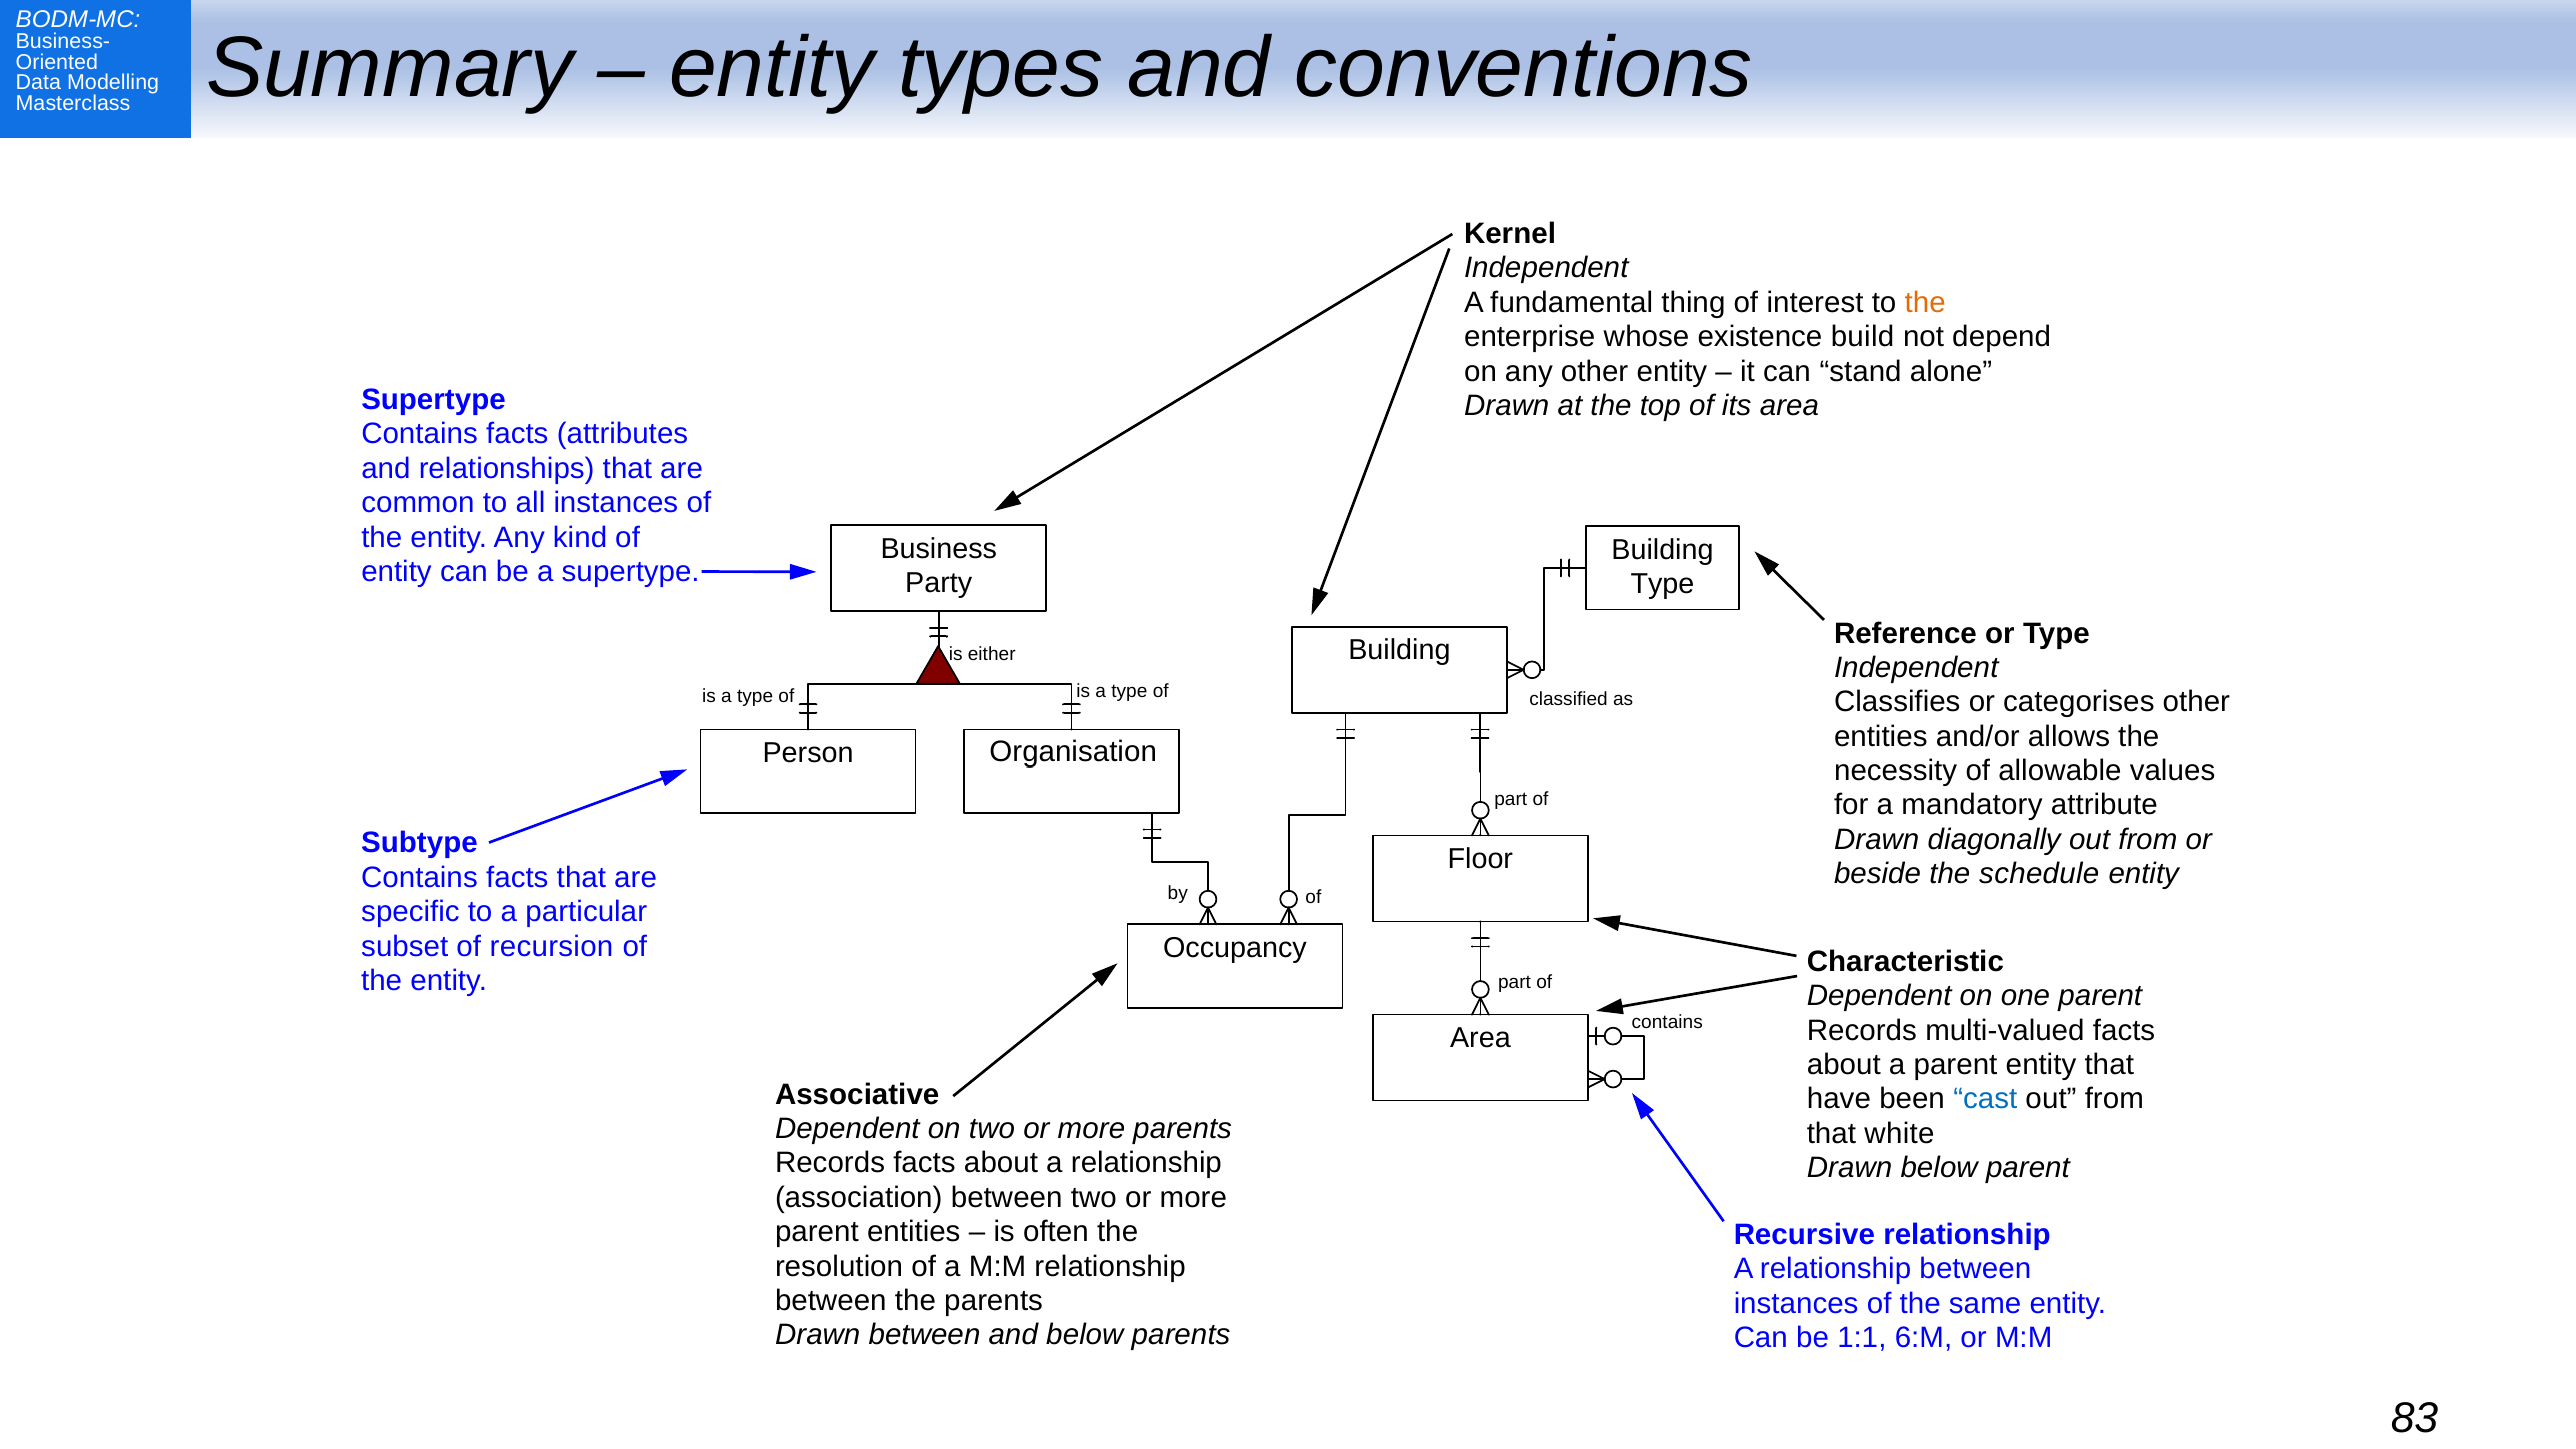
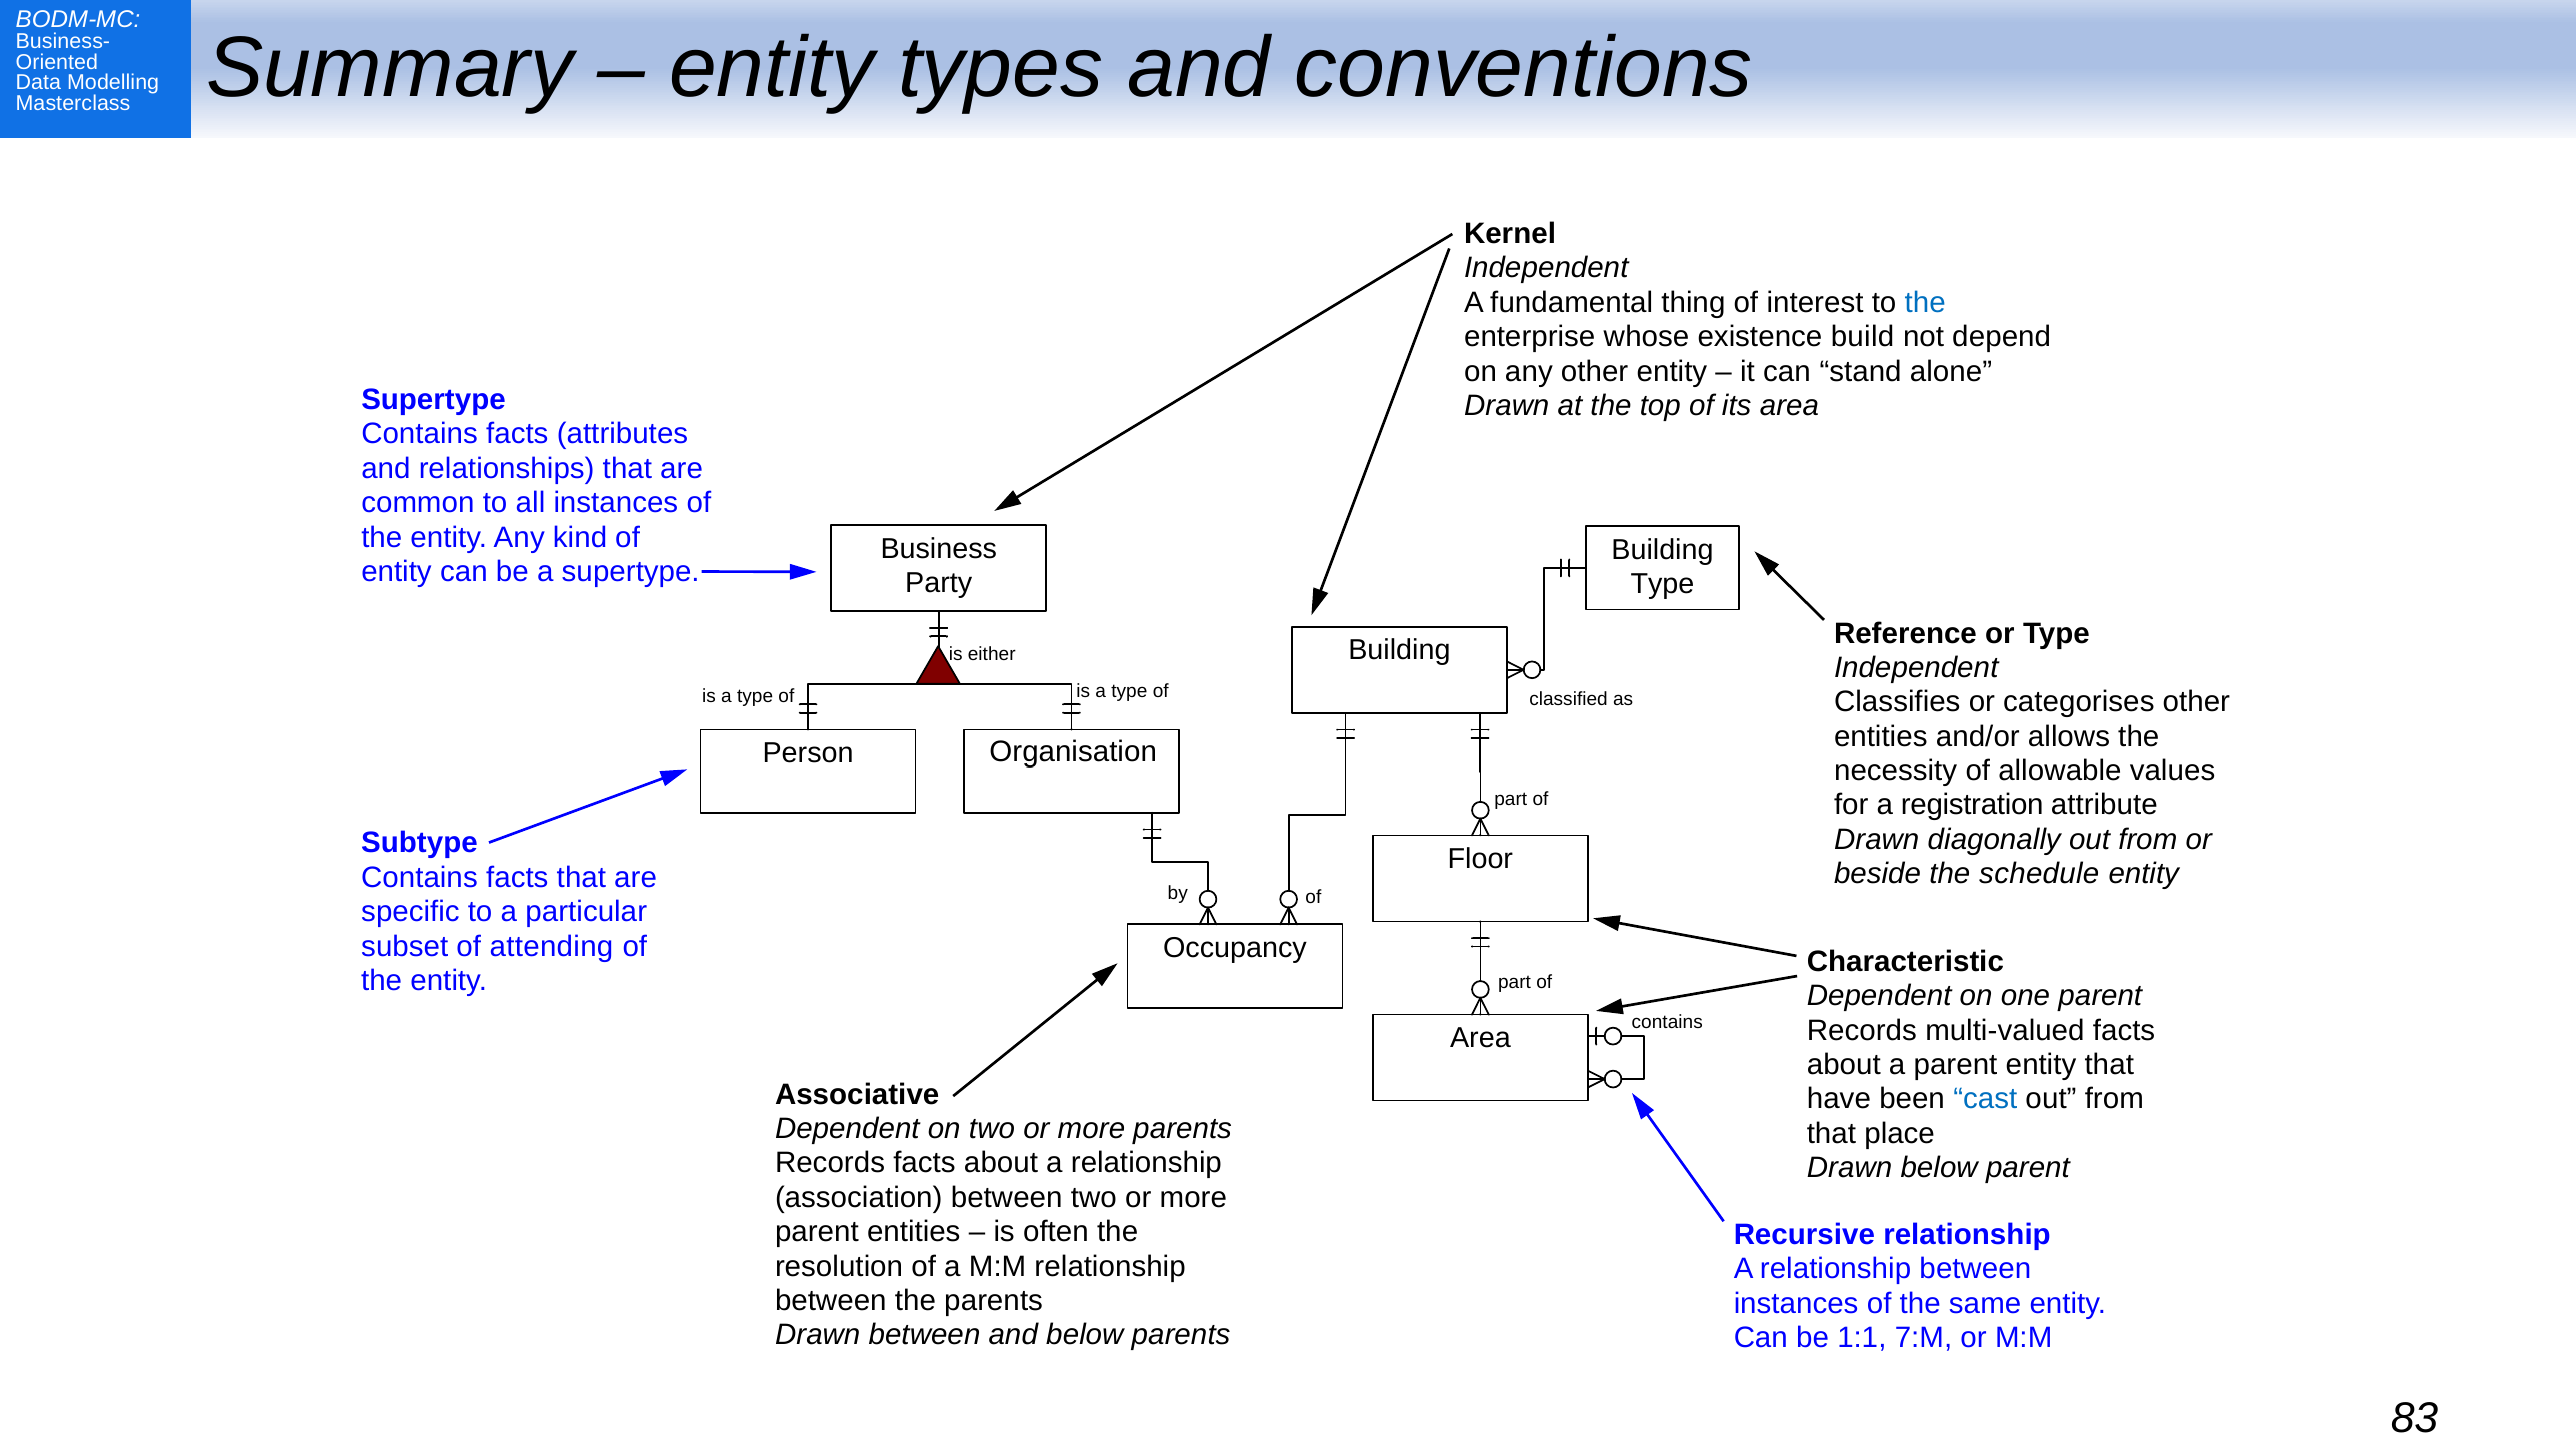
the at (1925, 303) colour: orange -> blue
mandatory: mandatory -> registration
recursion: recursion -> attending
white: white -> place
6:M: 6:M -> 7:M
